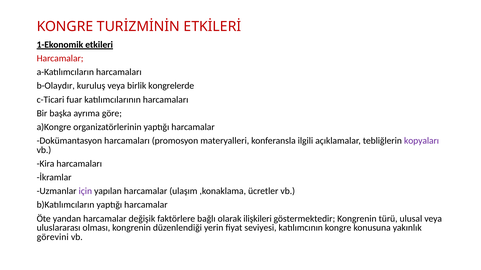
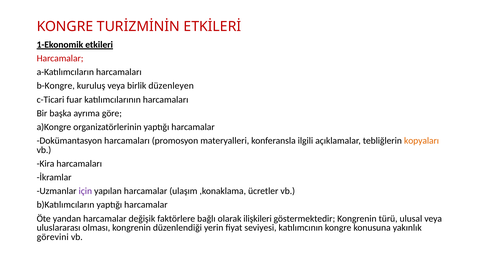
b-Olaydır: b-Olaydır -> b-Kongre
kongrelerde: kongrelerde -> düzenleyen
kopyaları colour: purple -> orange
